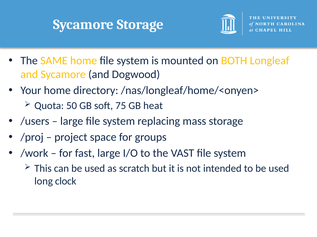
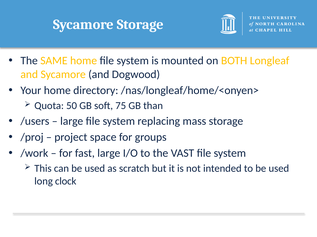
heat: heat -> than
